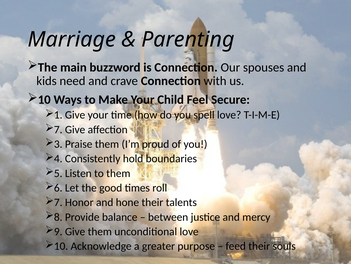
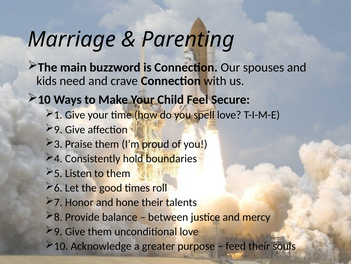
7 at (58, 129): 7 -> 9
